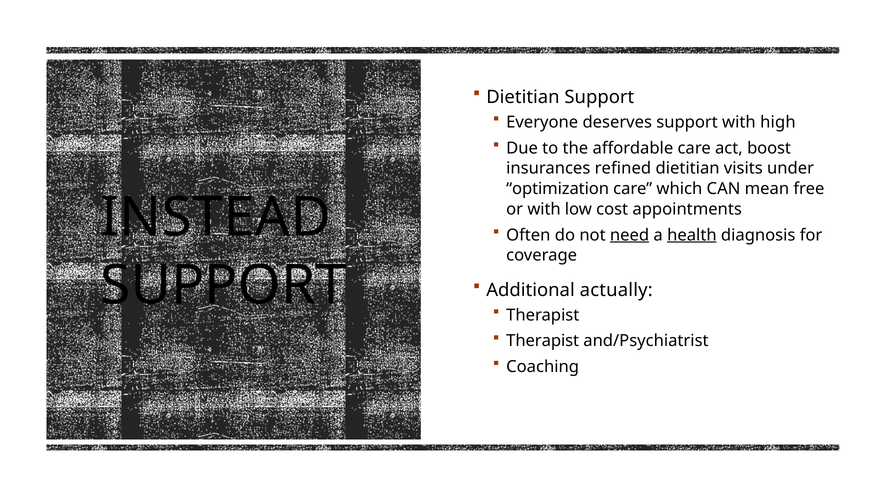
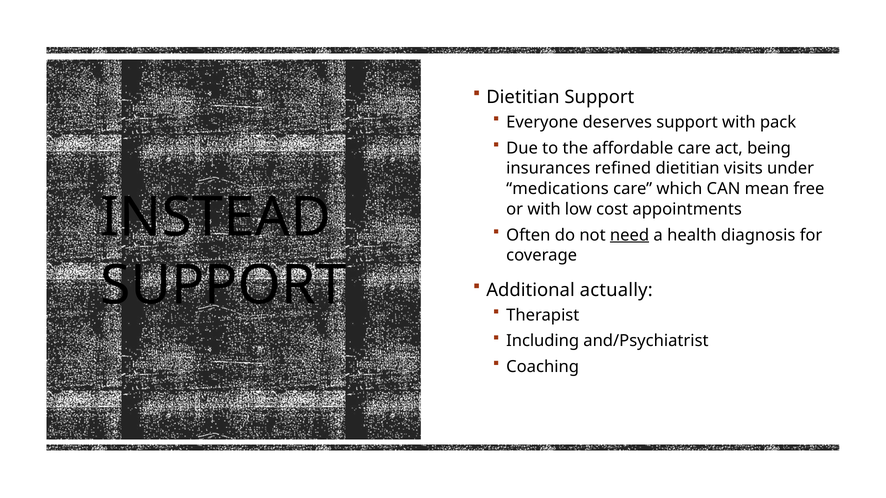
high: high -> pack
boost: boost -> being
optimization: optimization -> medications
health underline: present -> none
Therapist at (543, 341): Therapist -> Including
